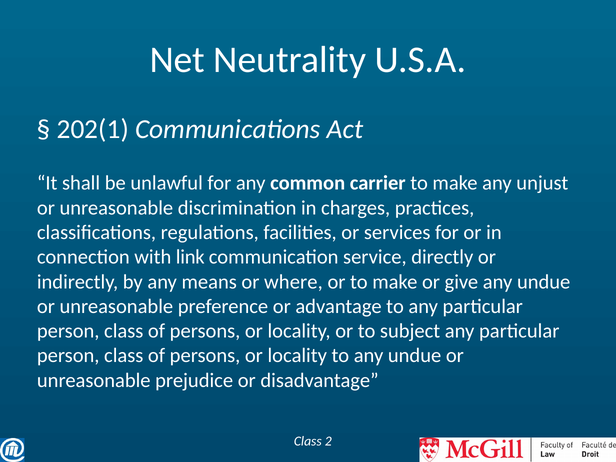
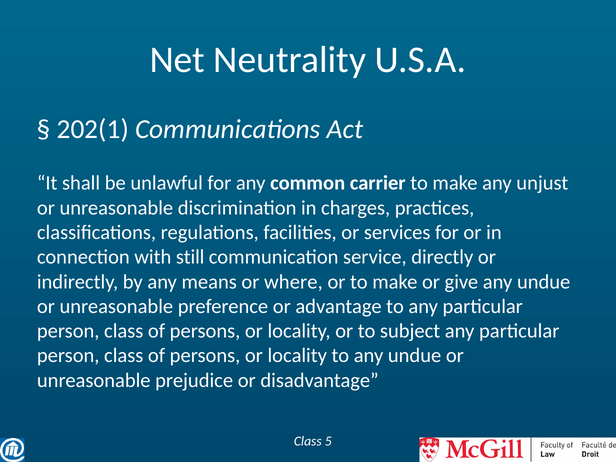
link: link -> still
2: 2 -> 5
